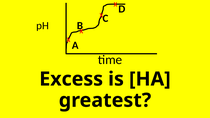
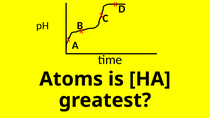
Excess: Excess -> Atoms
